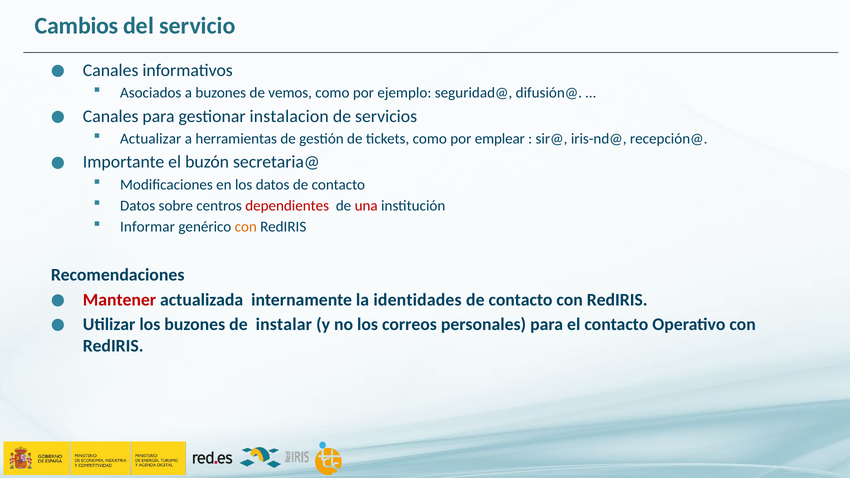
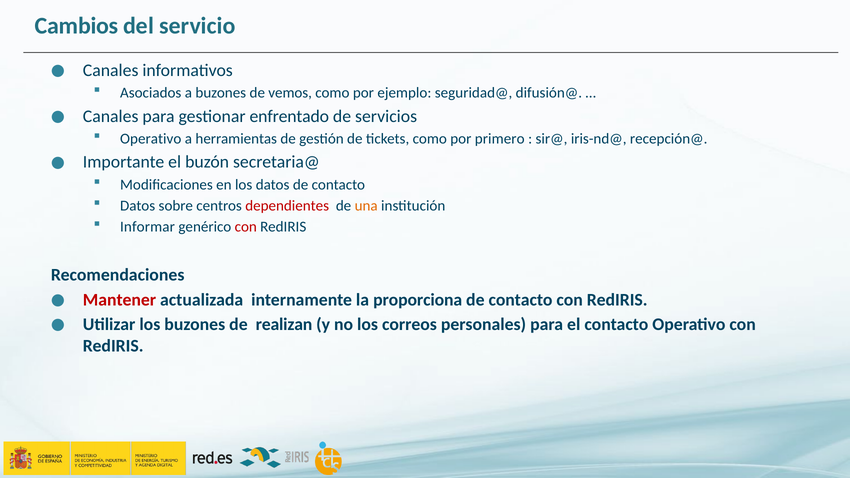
instalacion: instalacion -> enfrentado
Actualizar at (151, 139): Actualizar -> Operativo
emplear: emplear -> primero
una colour: red -> orange
con at (246, 227) colour: orange -> red
identidades: identidades -> proporciona
instalar: instalar -> realizan
